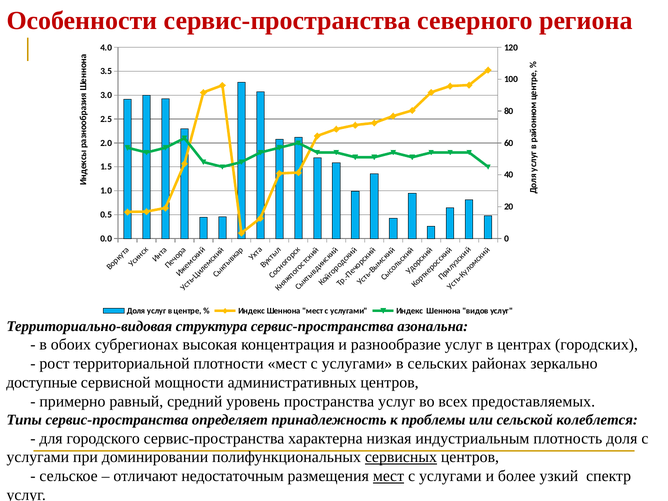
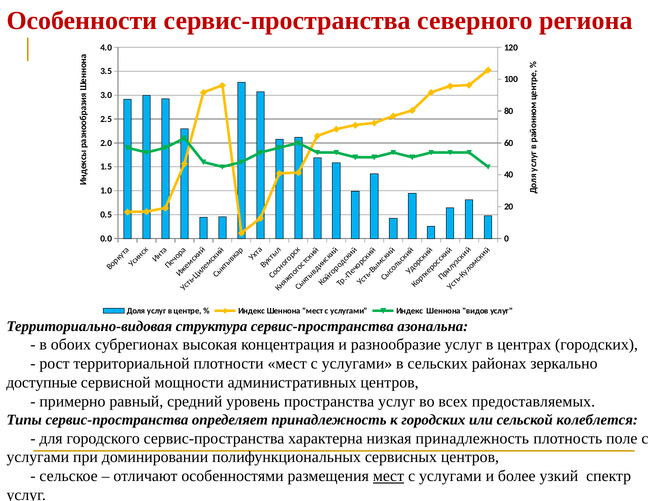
к проблемы: проблемы -> городских
низкая индустриальным: индустриальным -> принадлежность
плотность доля: доля -> поле
сервисных underline: present -> none
недостаточным: недостаточным -> особенностями
